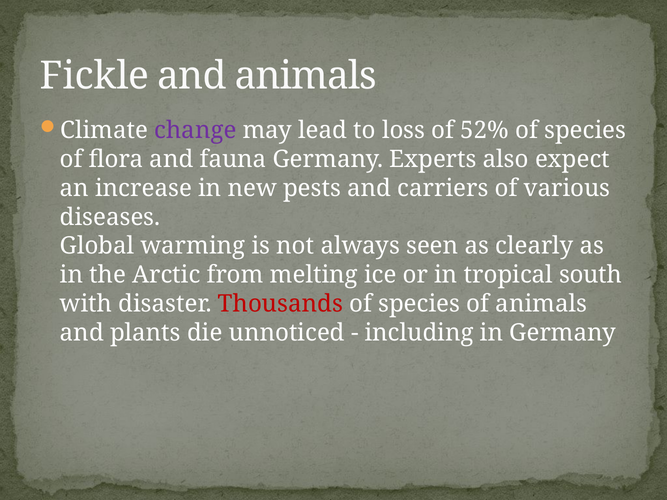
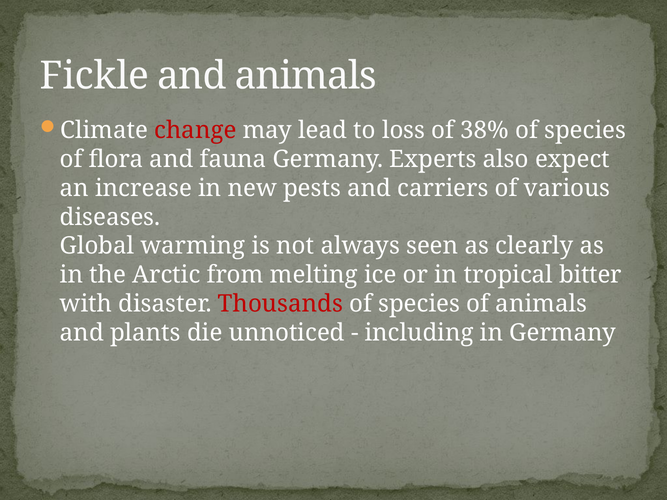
change colour: purple -> red
52%: 52% -> 38%
south: south -> bitter
